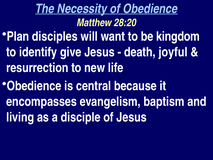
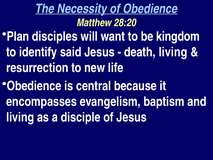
give: give -> said
death joyful: joyful -> living
